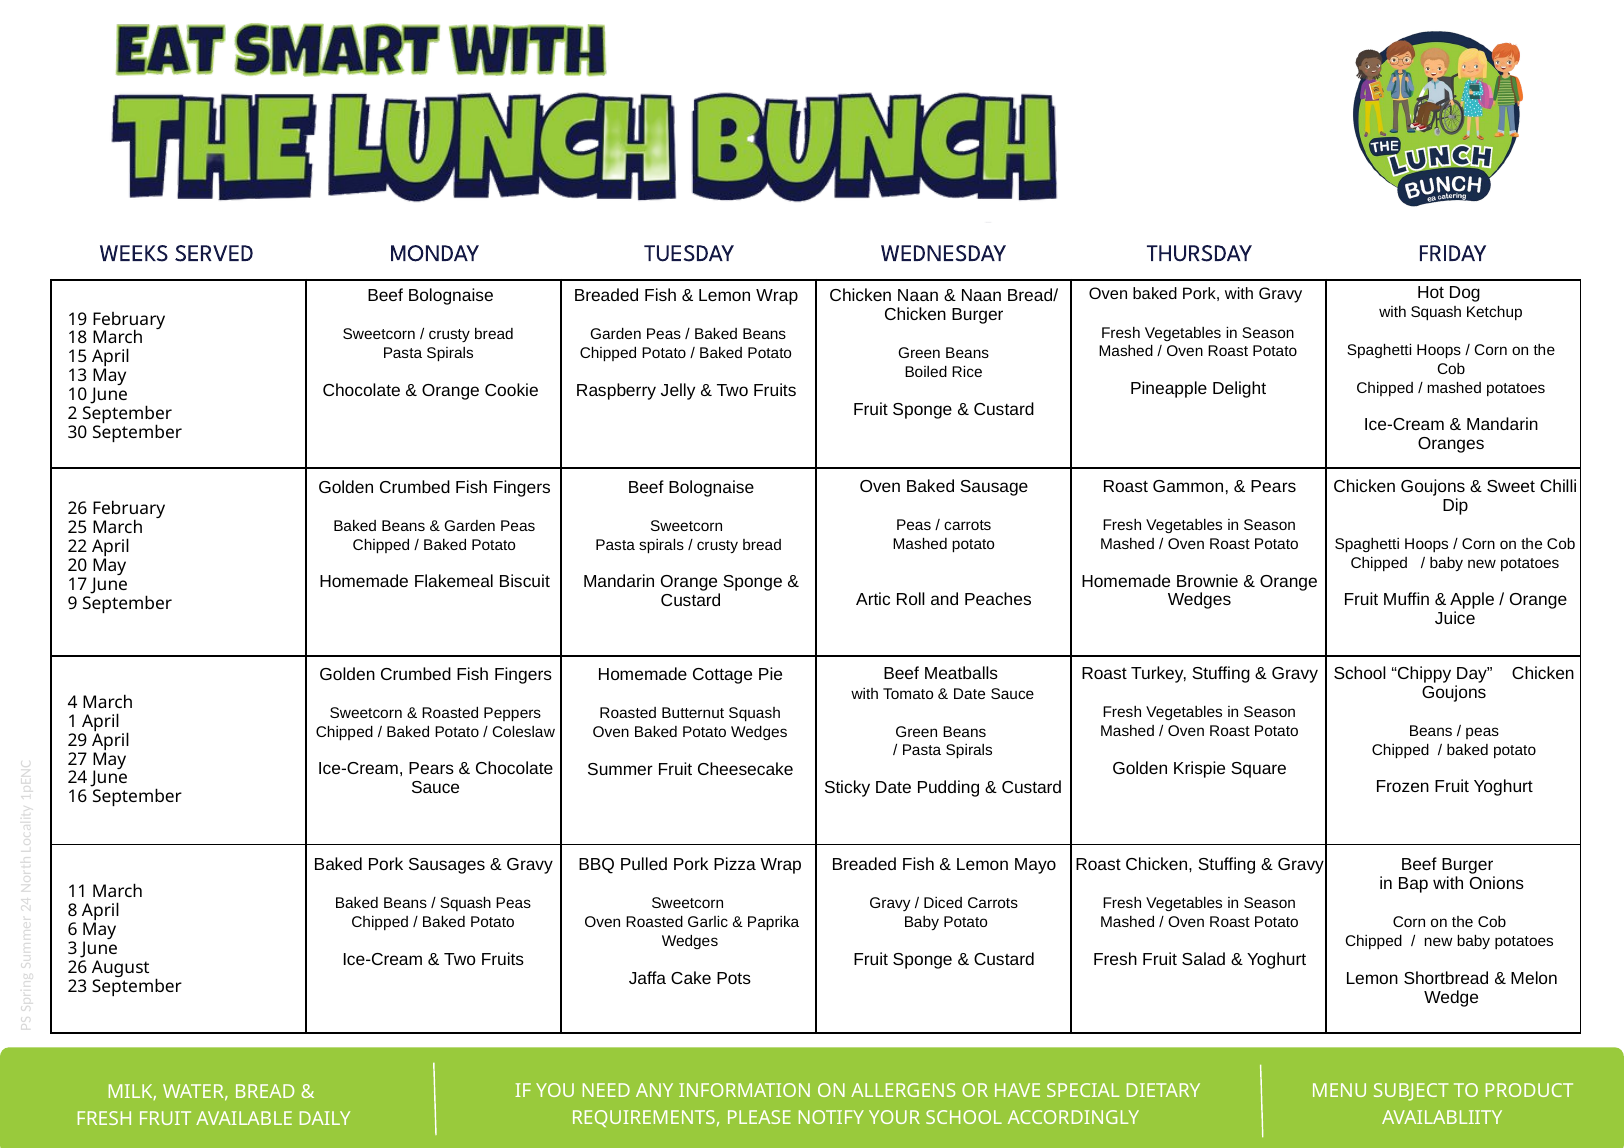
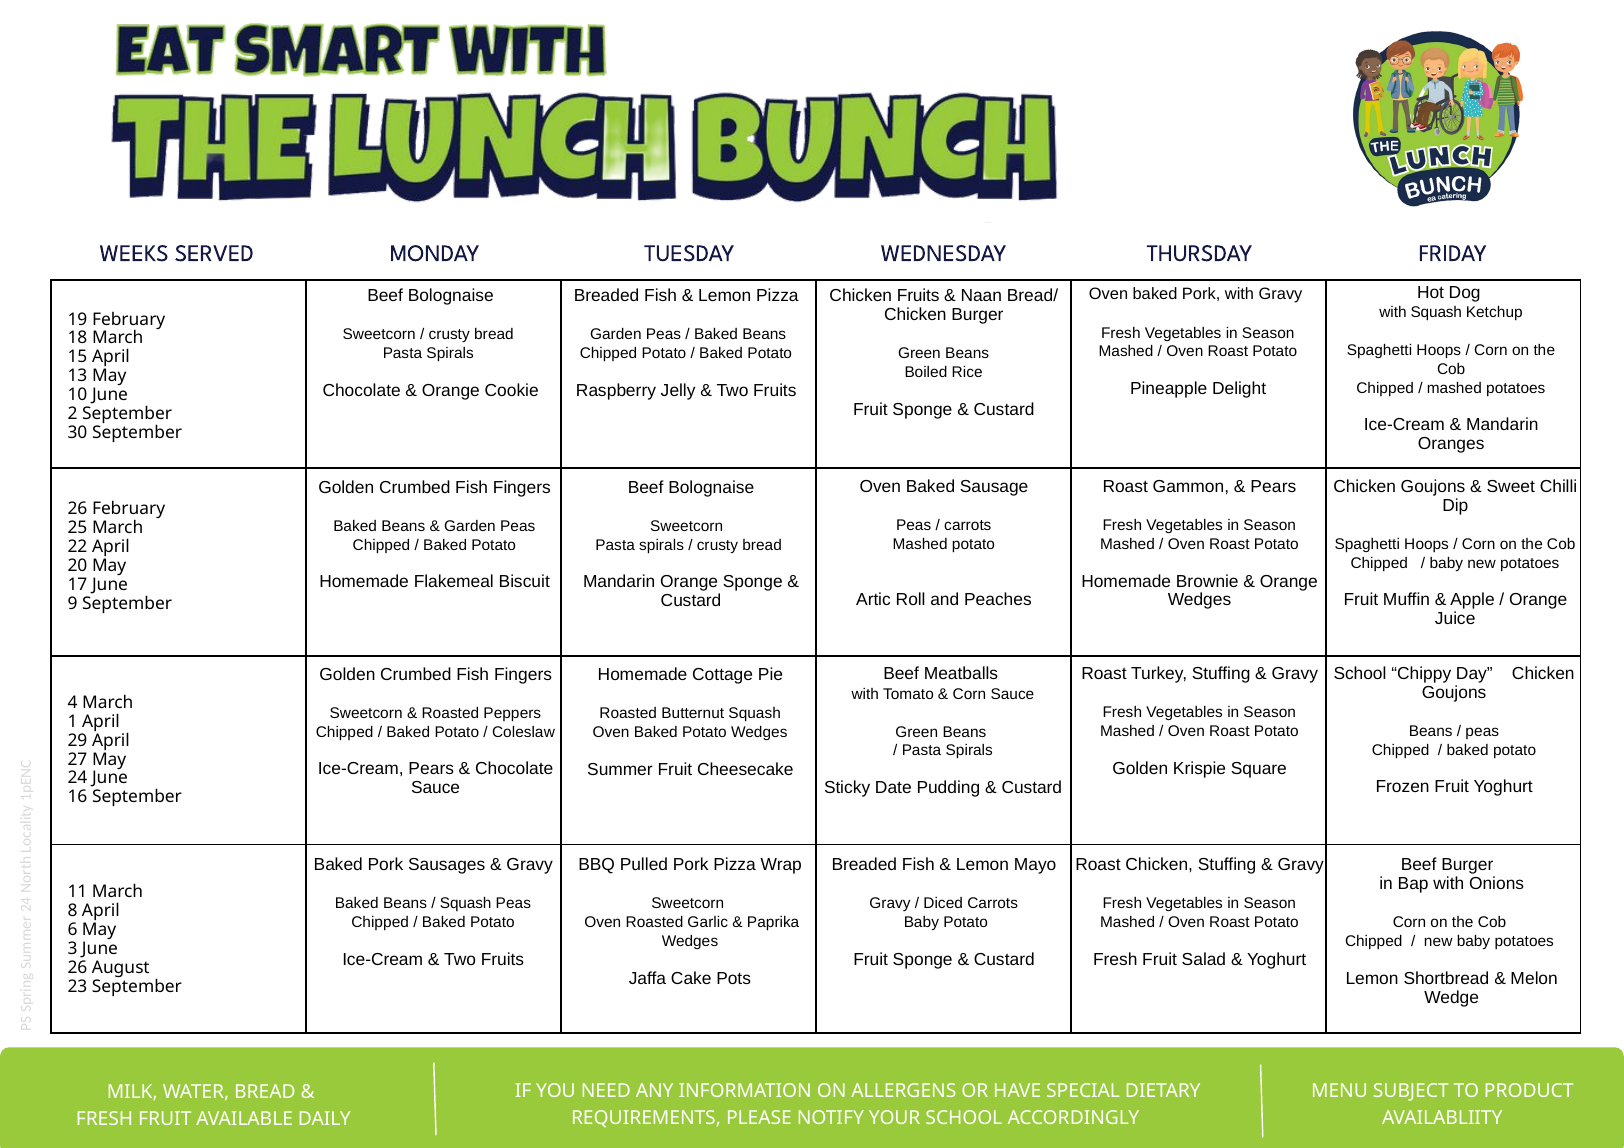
Lemon Wrap: Wrap -> Pizza
Chicken Naan: Naan -> Fruits
Date at (969, 694): Date -> Corn
